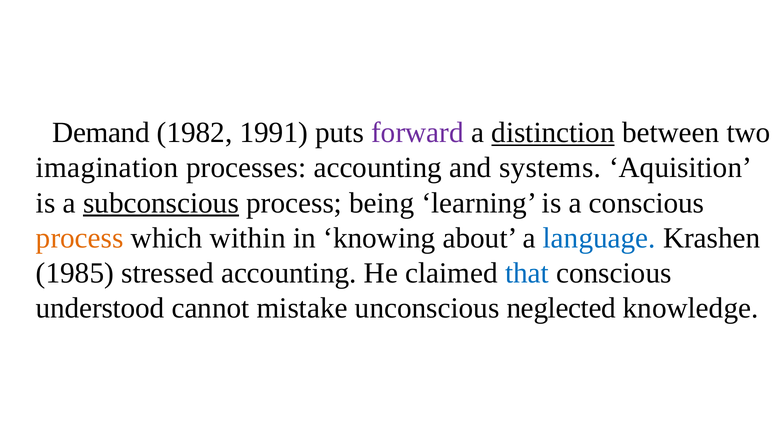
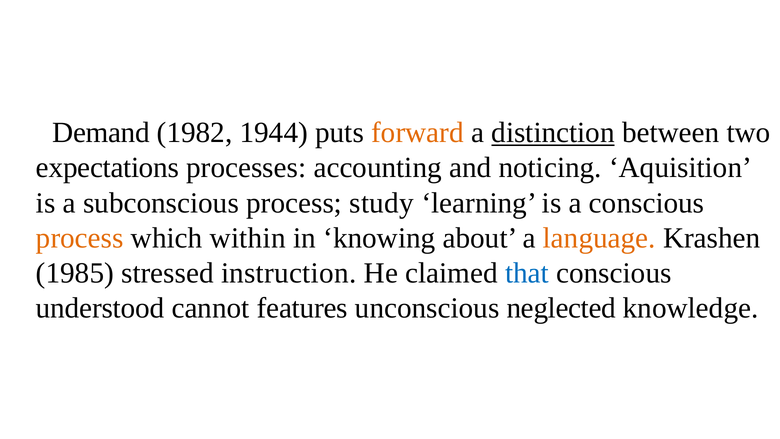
1991: 1991 -> 1944
forward colour: purple -> orange
imagination: imagination -> expectations
systems: systems -> noticing
subconscious underline: present -> none
being: being -> study
language colour: blue -> orange
stressed accounting: accounting -> instruction
mistake: mistake -> features
